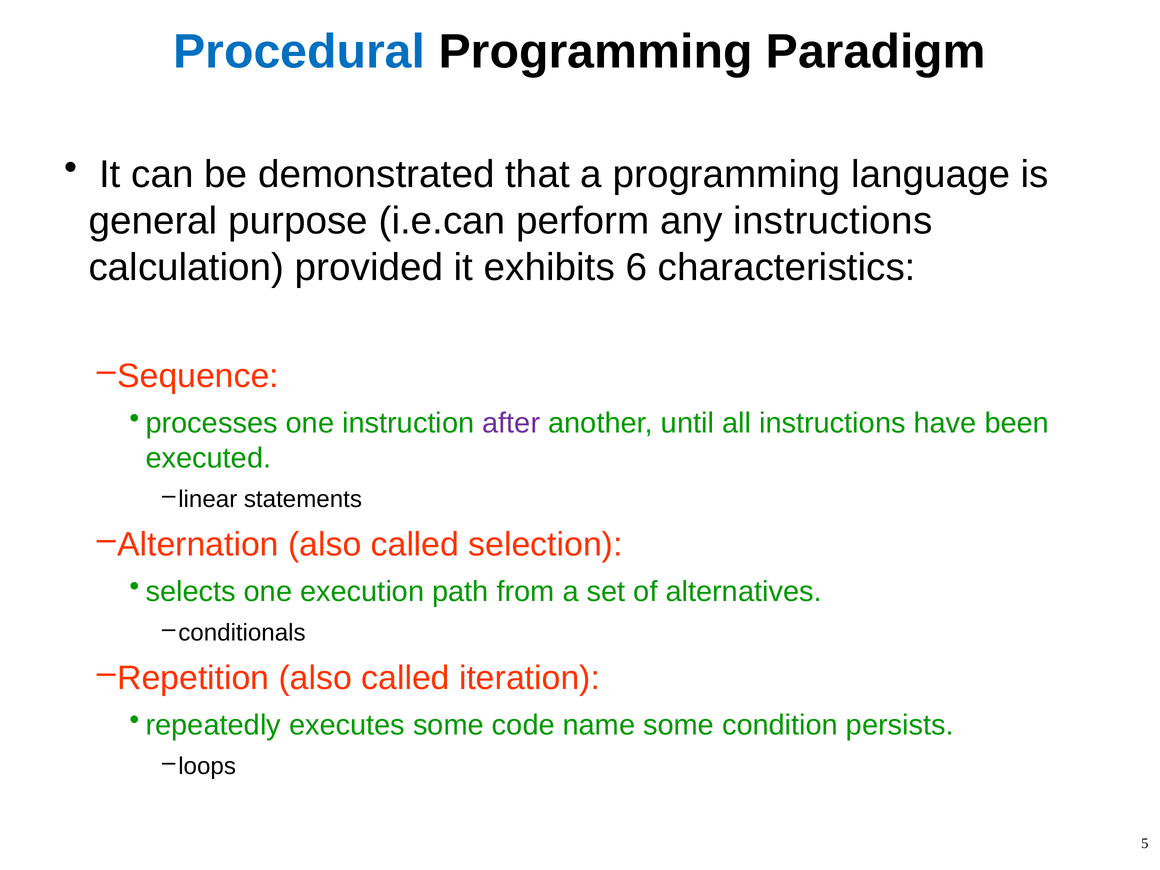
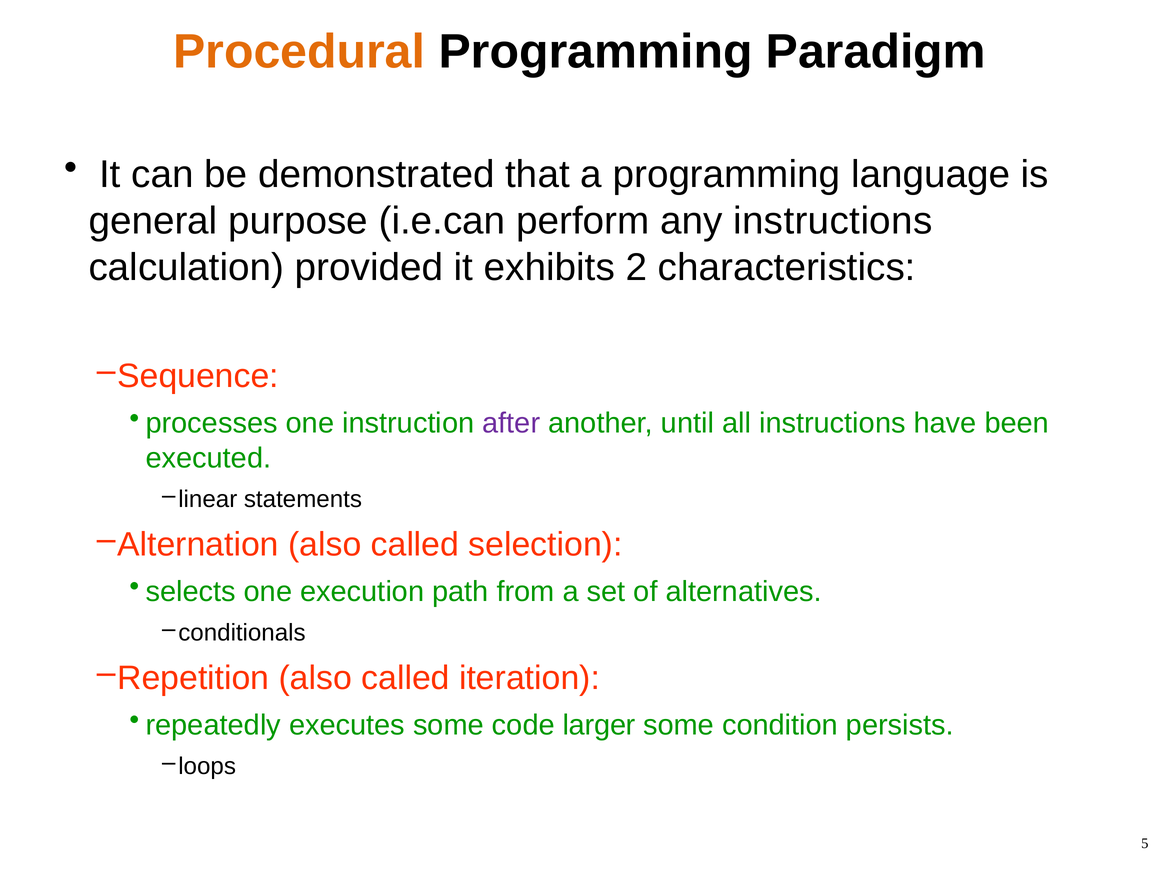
Procedural colour: blue -> orange
6: 6 -> 2
name: name -> larger
